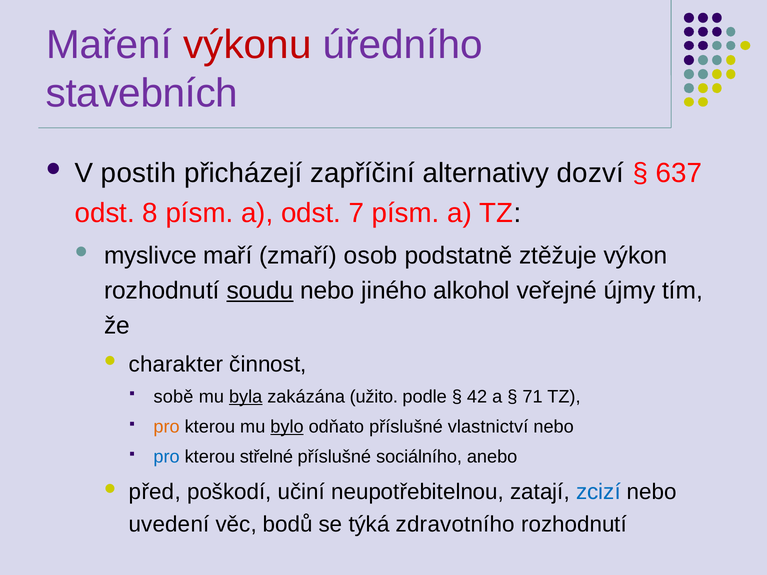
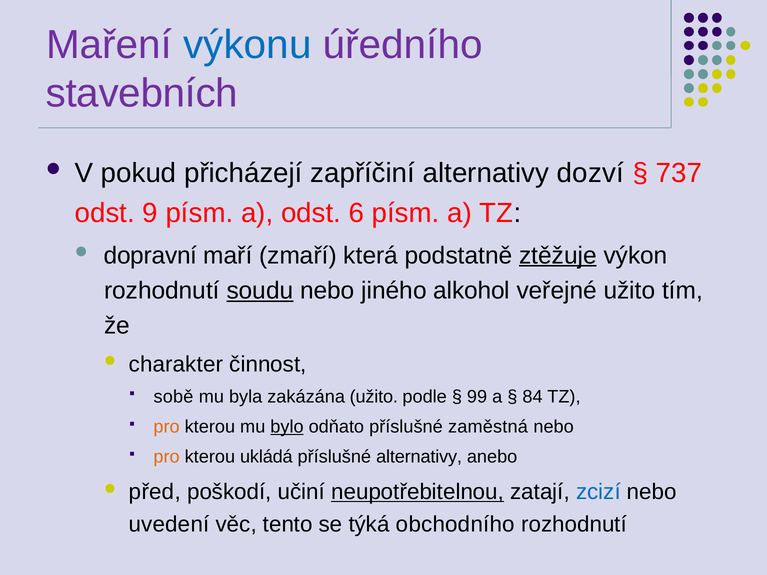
výkonu colour: red -> blue
postih: postih -> pokud
637: 637 -> 737
8: 8 -> 9
7: 7 -> 6
myslivce: myslivce -> dopravní
osob: osob -> která
ztěžuje underline: none -> present
veřejné újmy: újmy -> užito
byla underline: present -> none
42: 42 -> 99
71: 71 -> 84
vlastnictví: vlastnictví -> zaměstná
pro at (167, 457) colour: blue -> orange
střelné: střelné -> ukládá
příslušné sociálního: sociálního -> alternativy
neupotřebitelnou underline: none -> present
bodů: bodů -> tento
zdravotního: zdravotního -> obchodního
